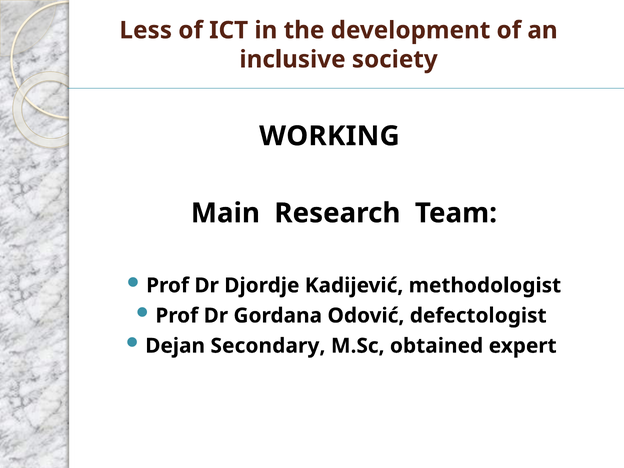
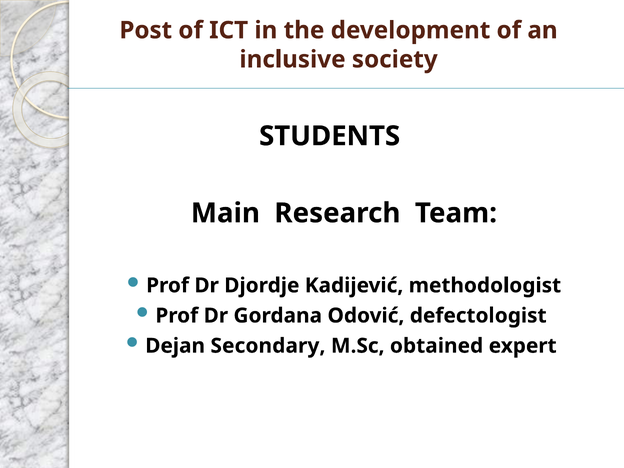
Less: Less -> Post
WORKING: WORKING -> STUDENTS
